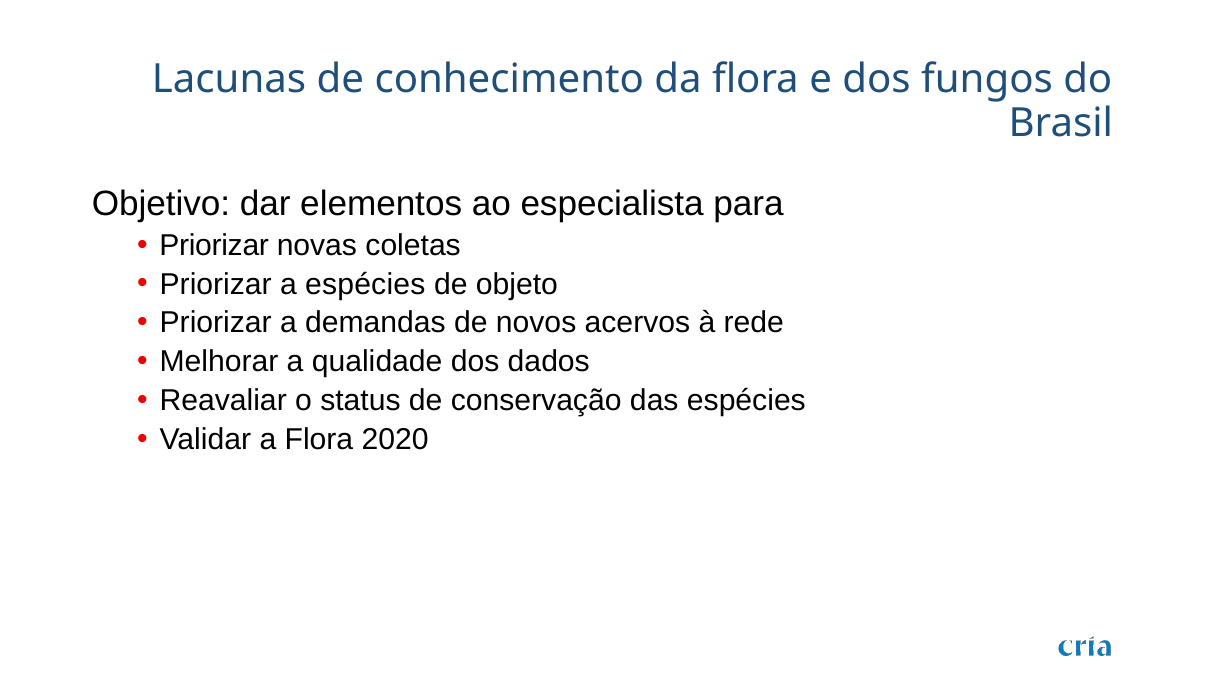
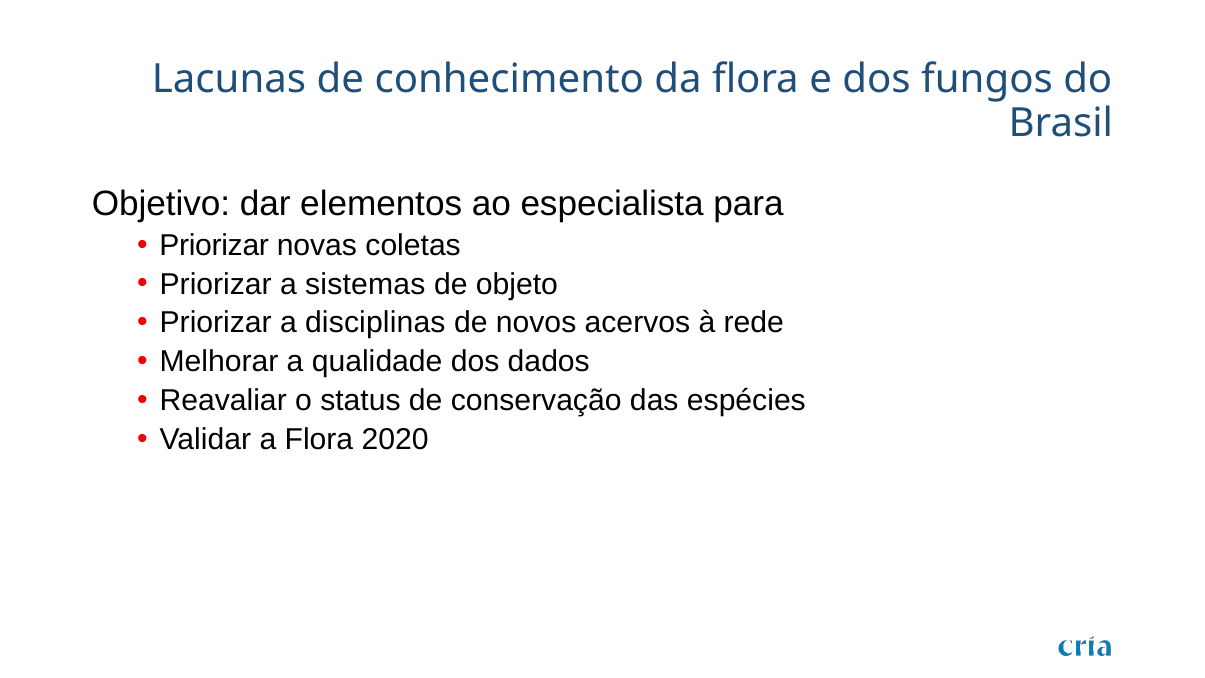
a espécies: espécies -> sistemas
demandas: demandas -> disciplinas
